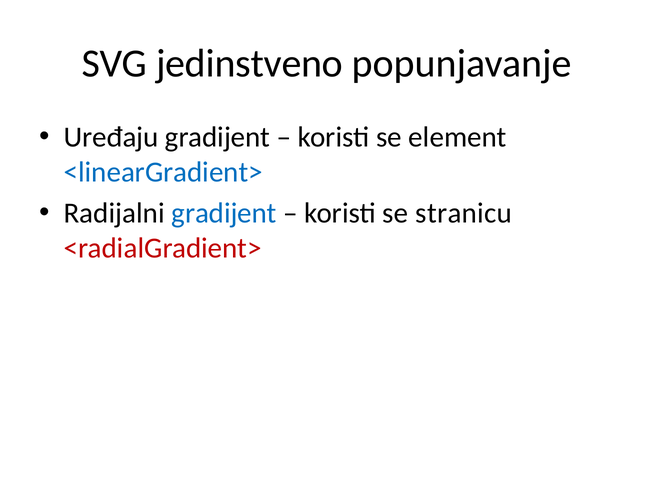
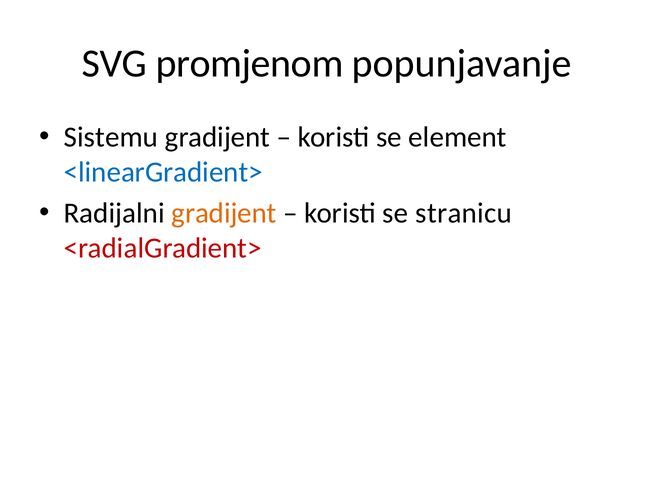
jedinstveno: jedinstveno -> promjenom
Uređaju: Uređaju -> Sistemu
gradijent at (224, 213) colour: blue -> orange
